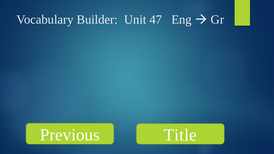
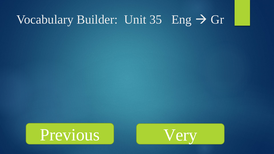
47: 47 -> 35
Title: Title -> Very
